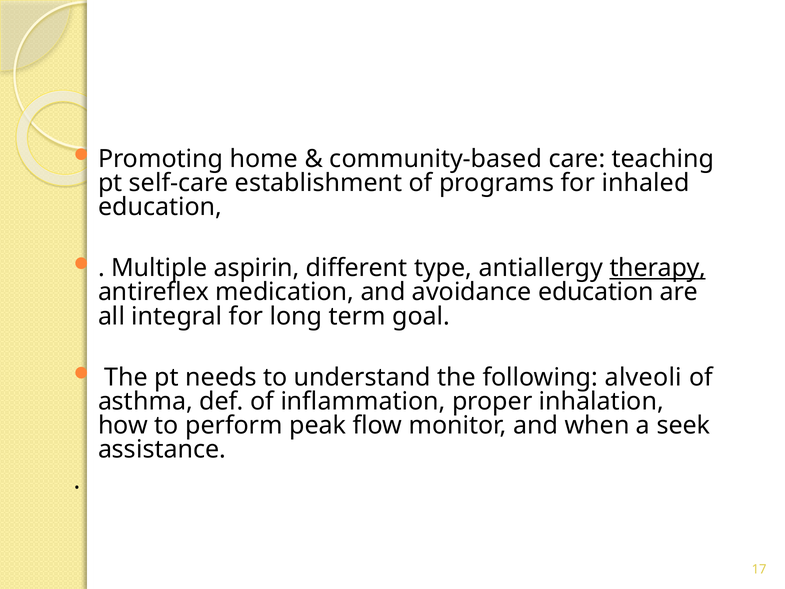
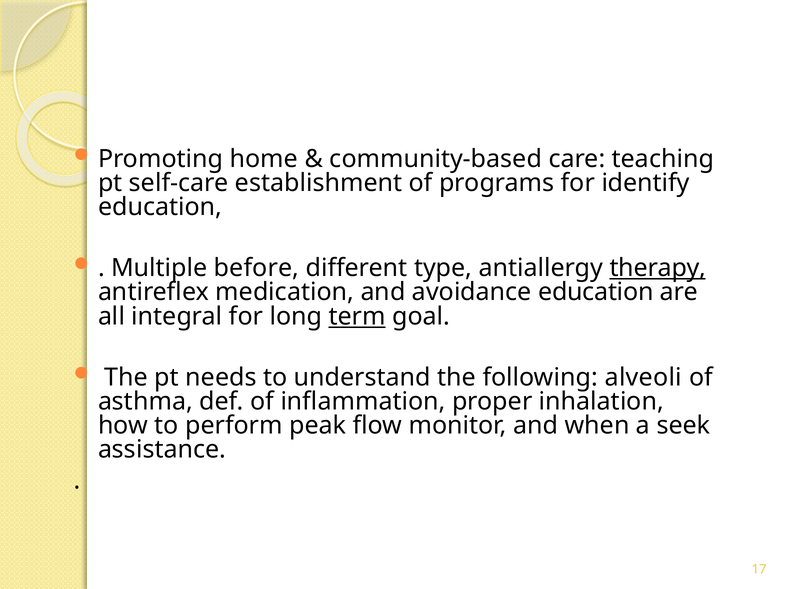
inhaled: inhaled -> identify
aspirin: aspirin -> before
term underline: none -> present
